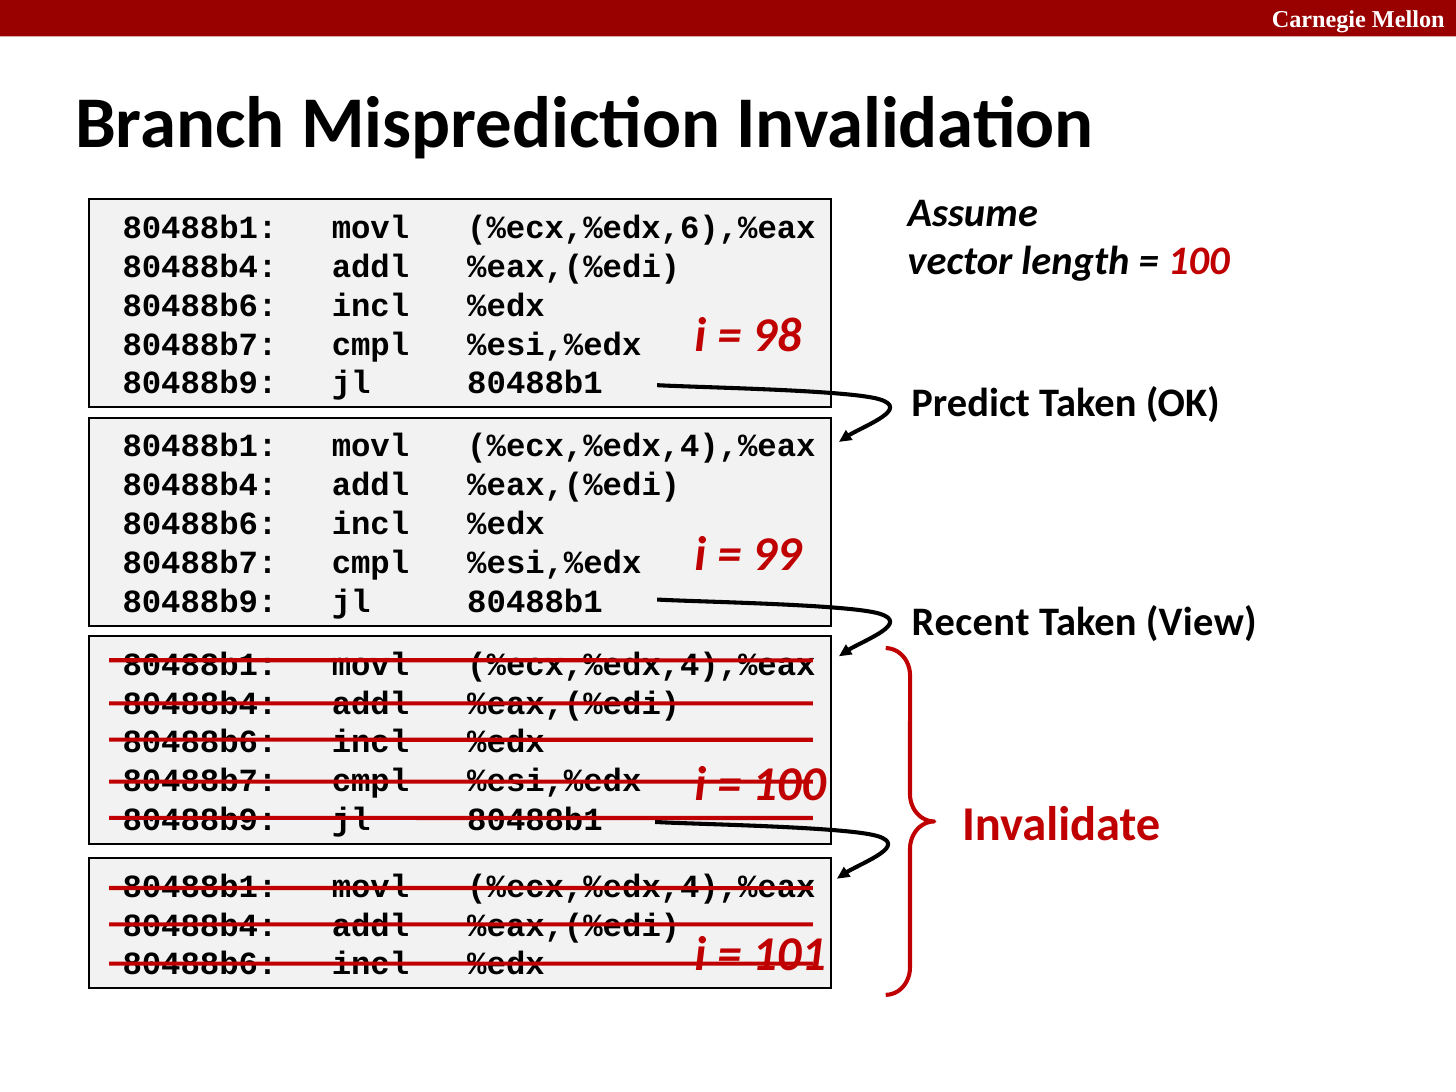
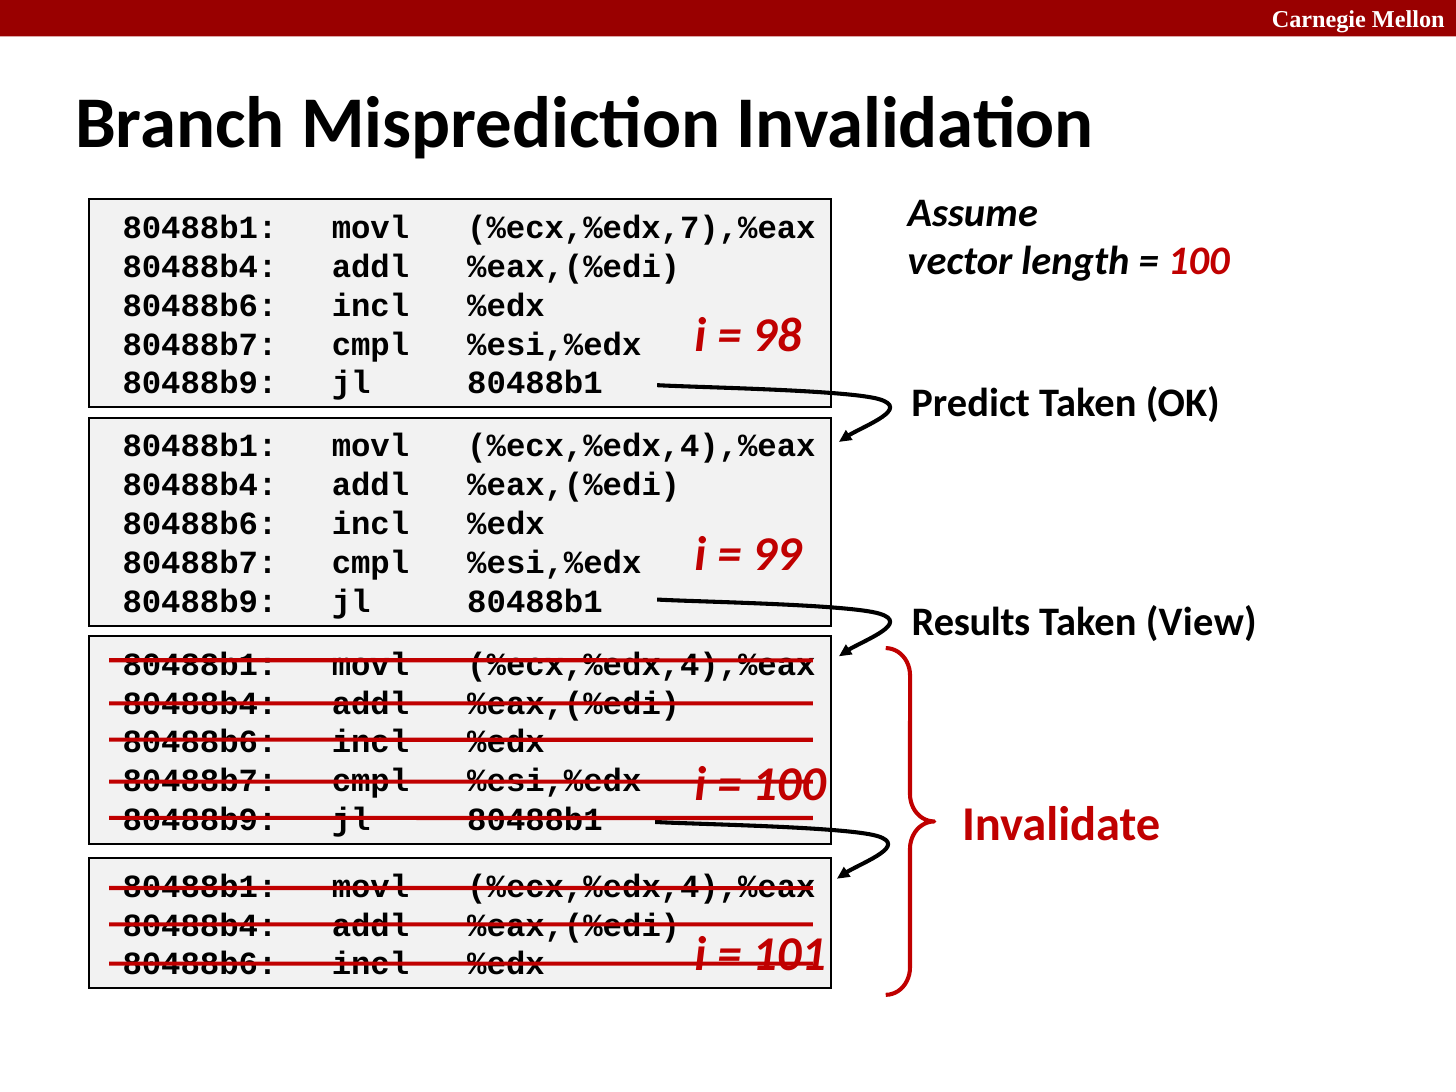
%ecx,%edx,6),%eax: %ecx,%edx,6),%eax -> %ecx,%edx,7),%eax
Recent: Recent -> Results
